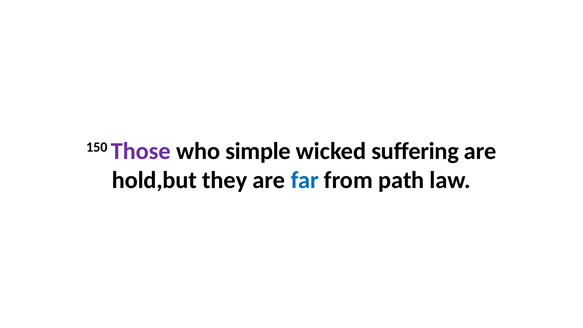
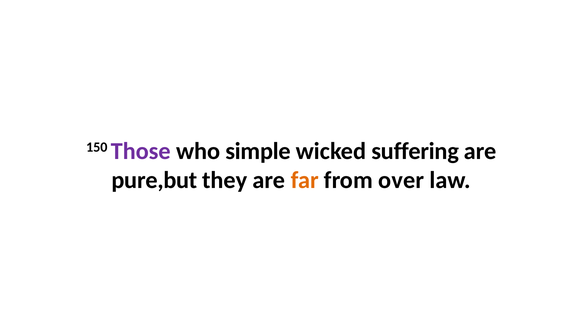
hold,but: hold,but -> pure,but
far colour: blue -> orange
path: path -> over
